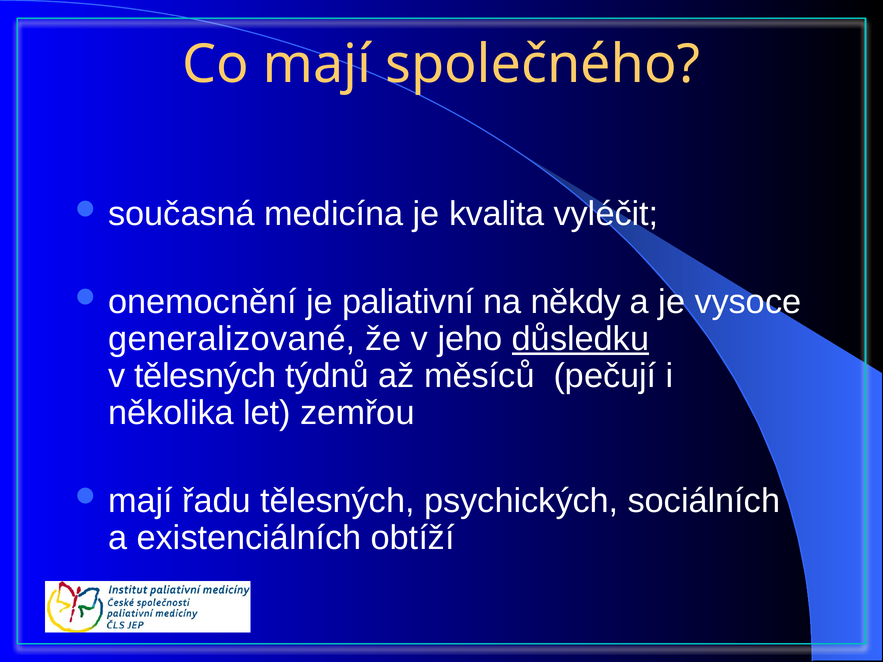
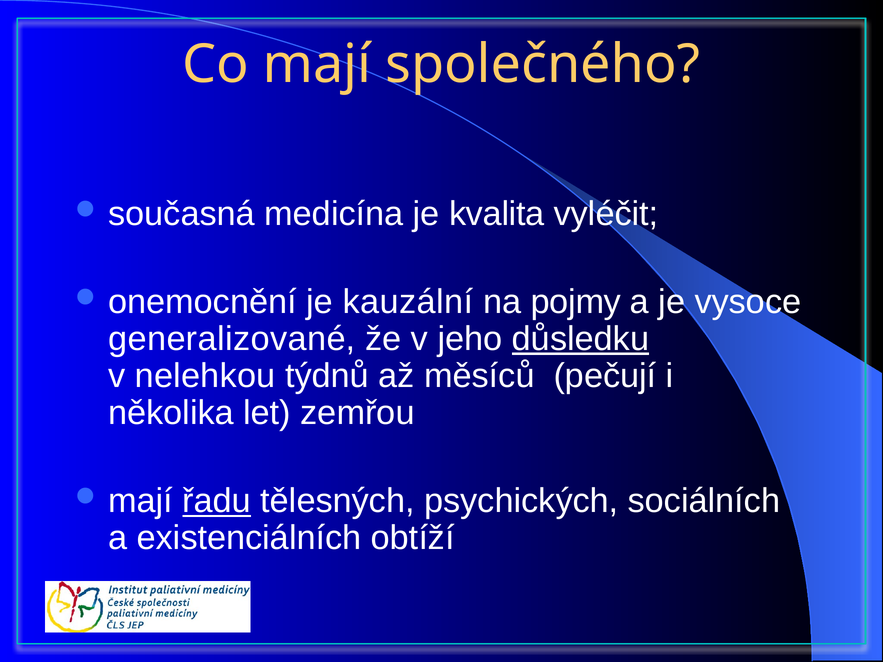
paliativní: paliativní -> kauzální
někdy: někdy -> pojmy
v tělesných: tělesných -> nelehkou
řadu underline: none -> present
